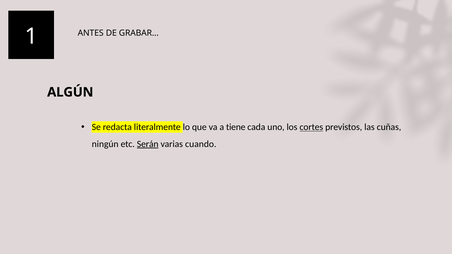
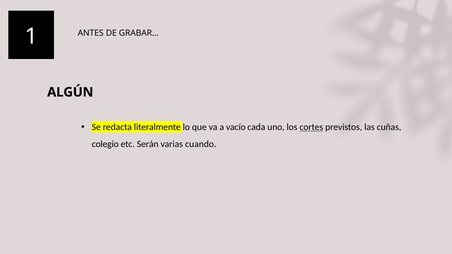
tiene: tiene -> vacío
ningún: ningún -> colegio
Serán underline: present -> none
